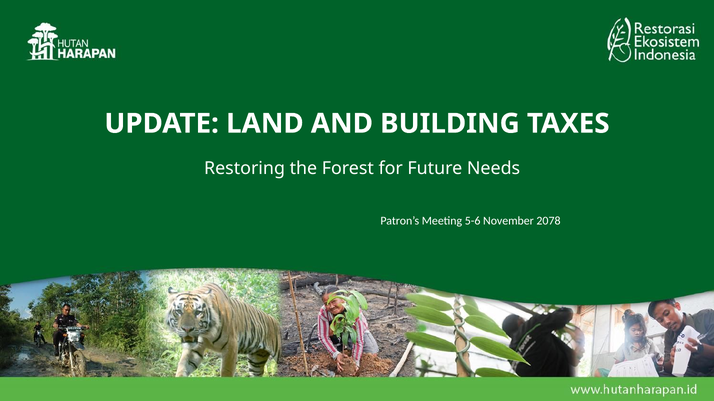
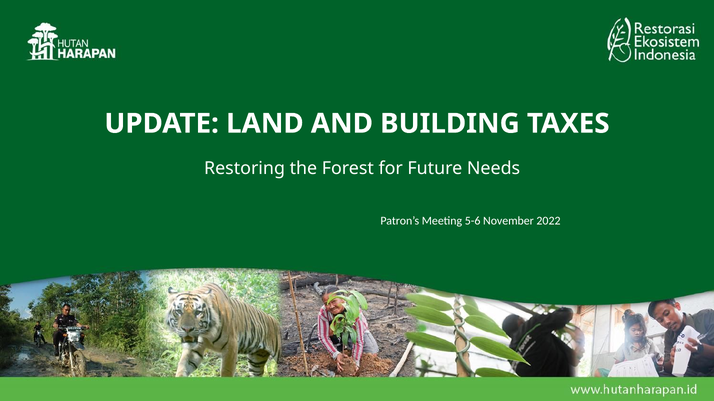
2078: 2078 -> 2022
